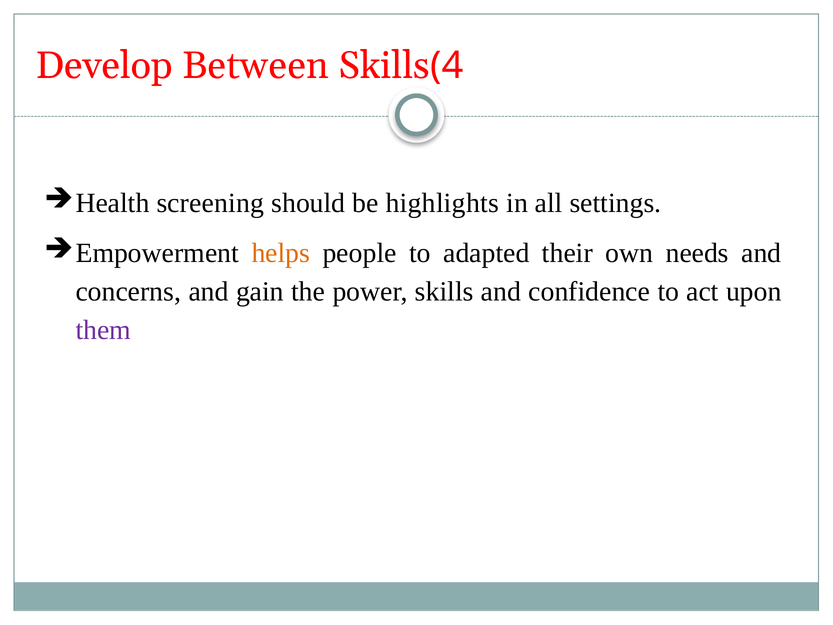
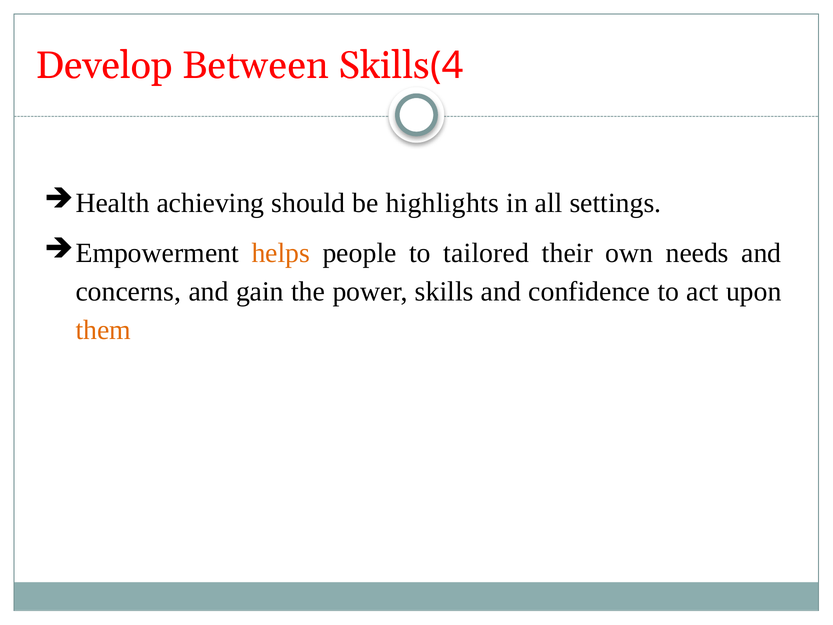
screening: screening -> achieving
adapted: adapted -> tailored
them colour: purple -> orange
